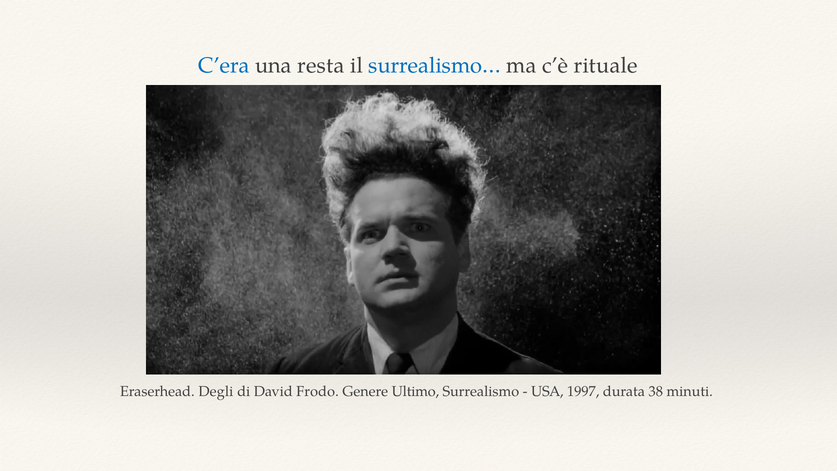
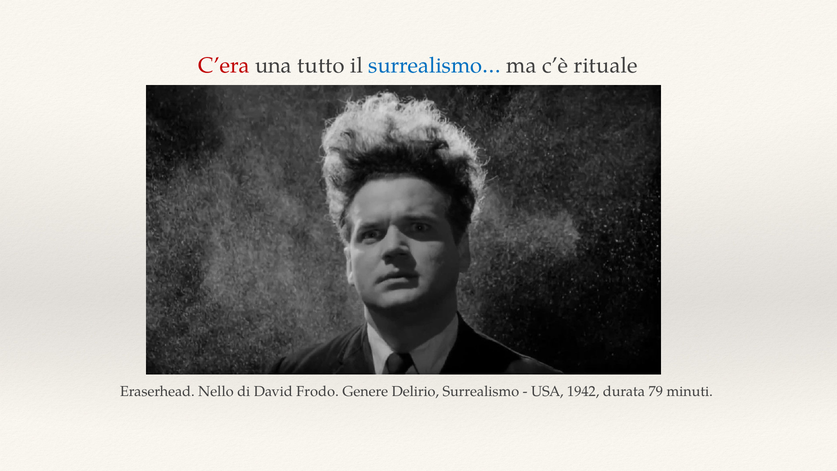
C’era colour: blue -> red
resta: resta -> tutto
Degli: Degli -> Nello
Ultimo: Ultimo -> Delirio
1997: 1997 -> 1942
38: 38 -> 79
